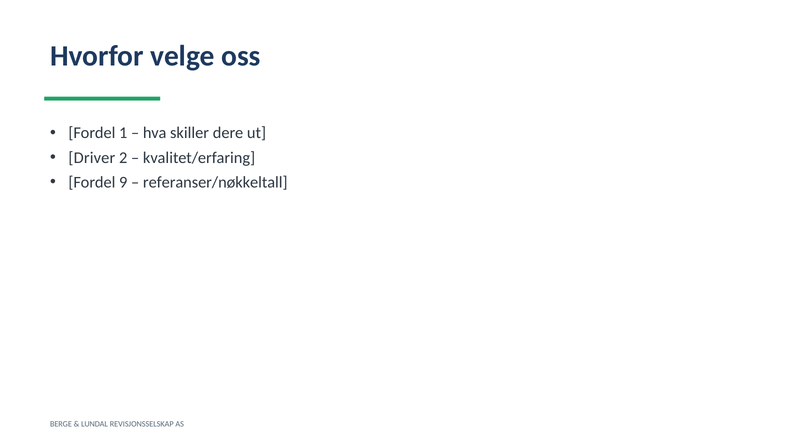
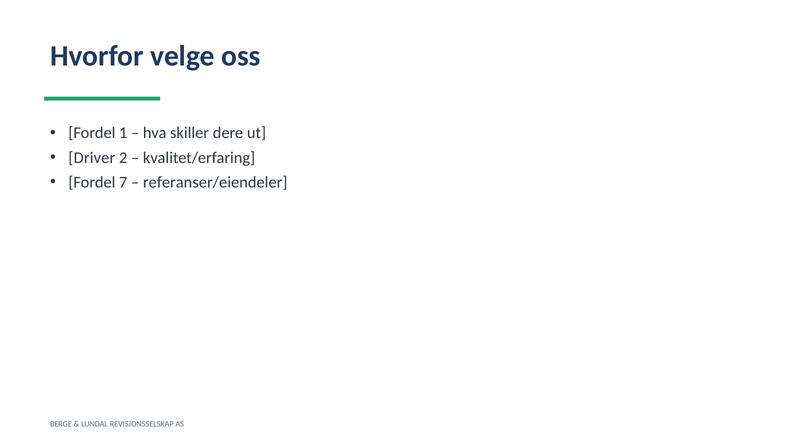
9: 9 -> 7
referanser/nøkkeltall: referanser/nøkkeltall -> referanser/eiendeler
